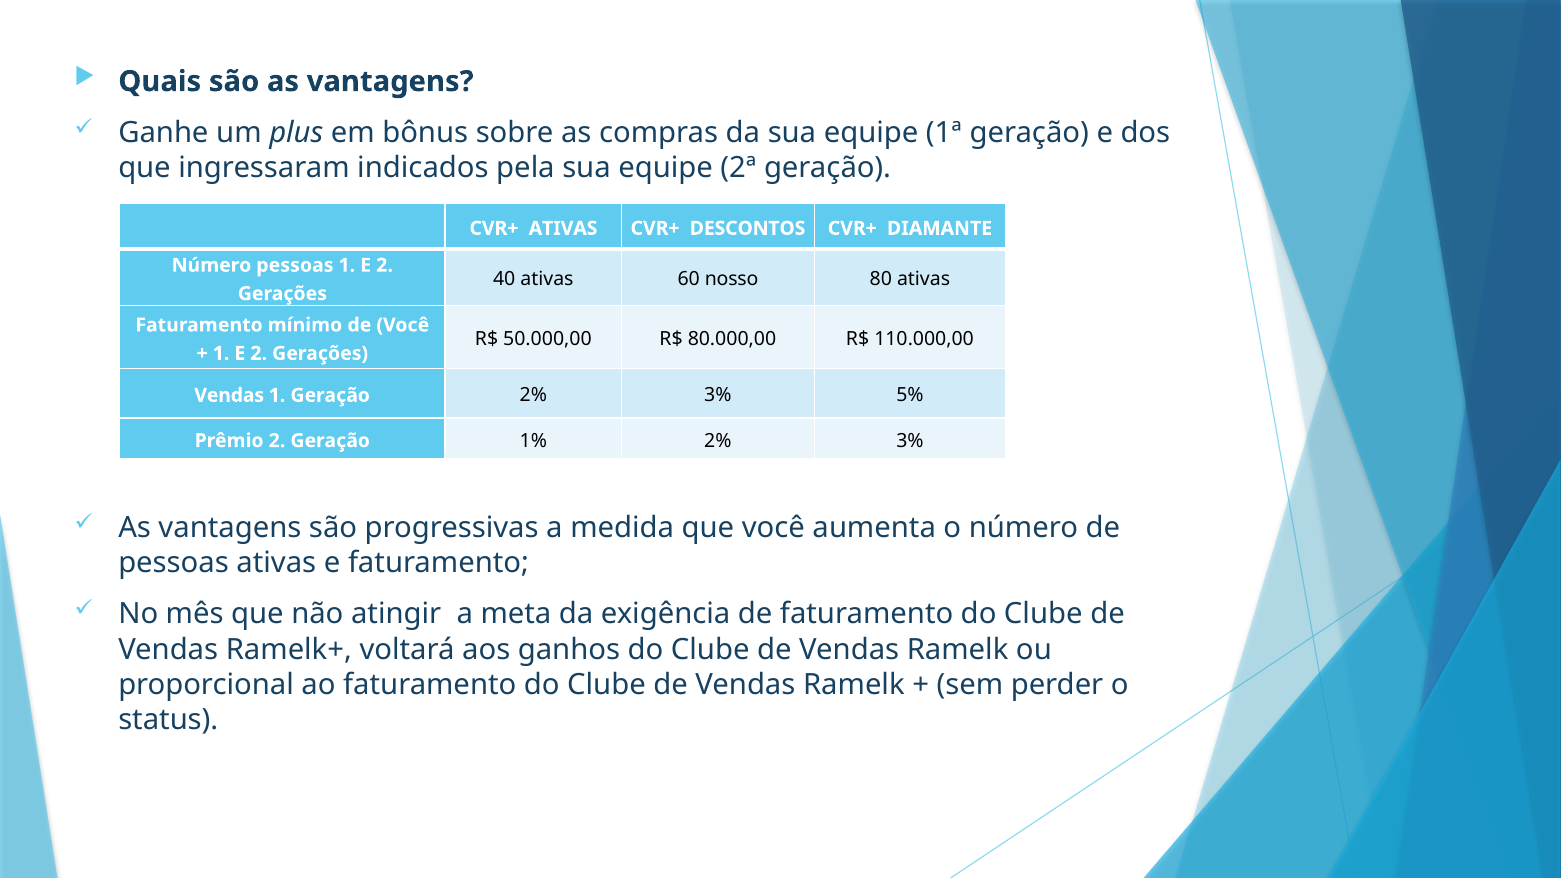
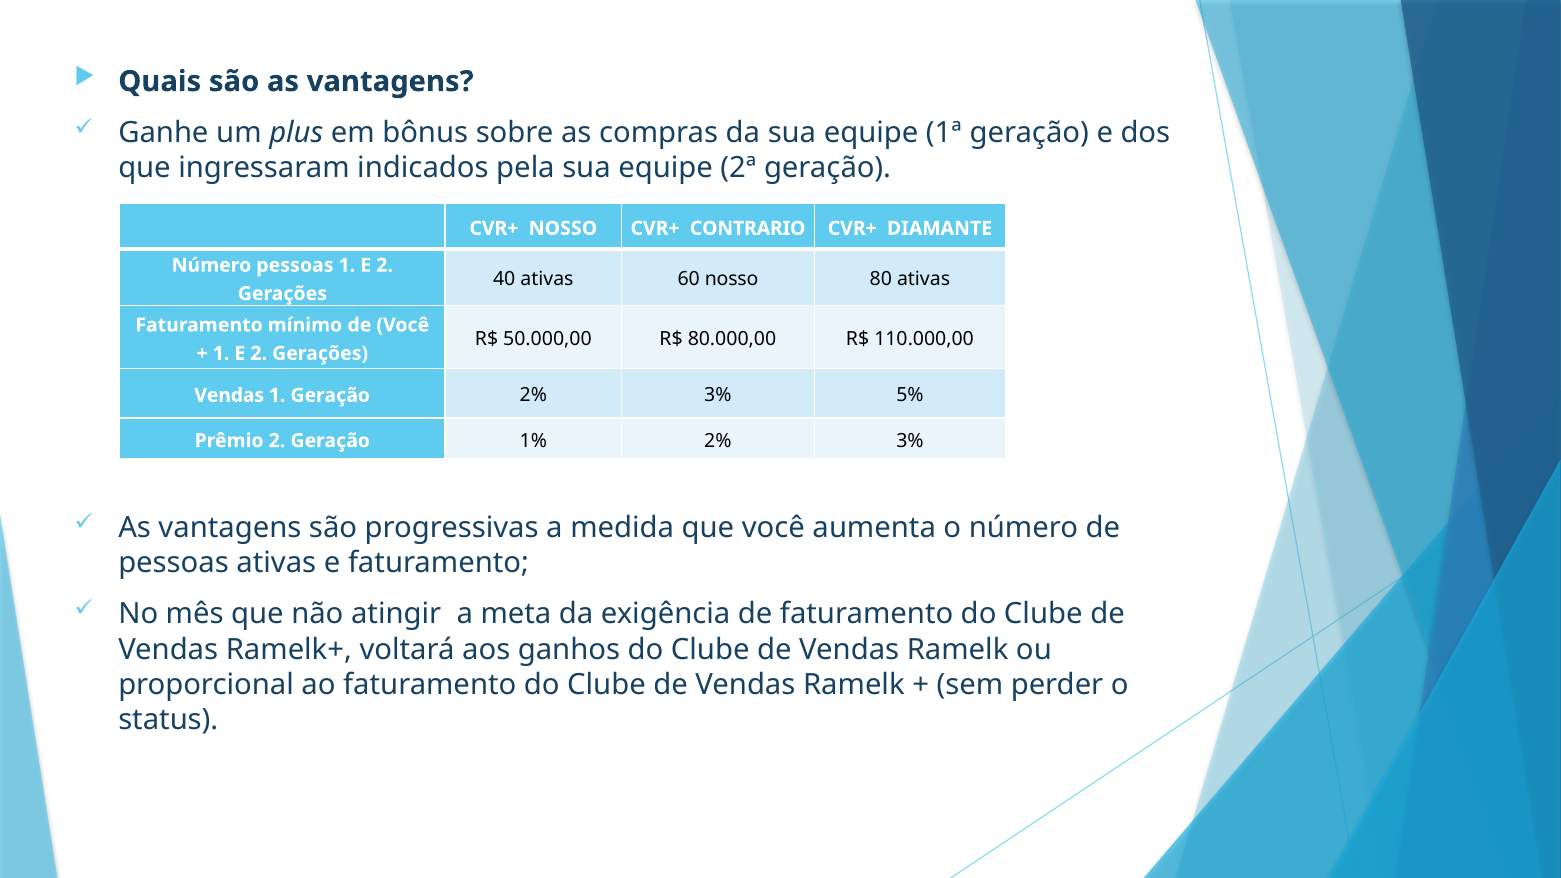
CVR+ ATIVAS: ATIVAS -> NOSSO
DESCONTOS: DESCONTOS -> CONTRARIO
